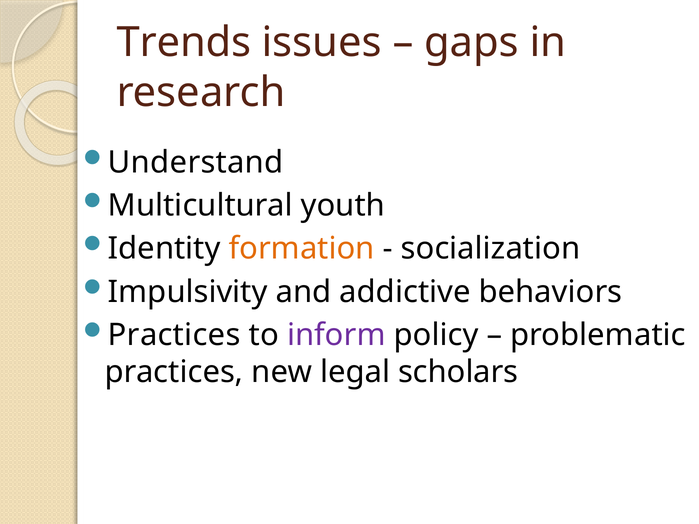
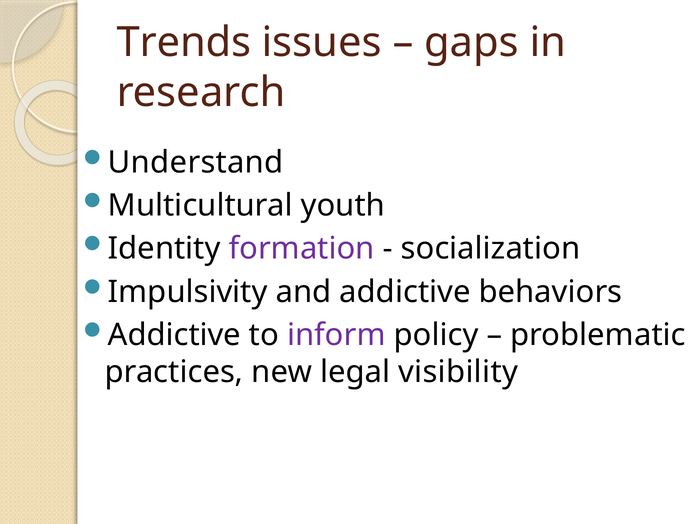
formation colour: orange -> purple
Practices at (174, 335): Practices -> Addictive
scholars: scholars -> visibility
